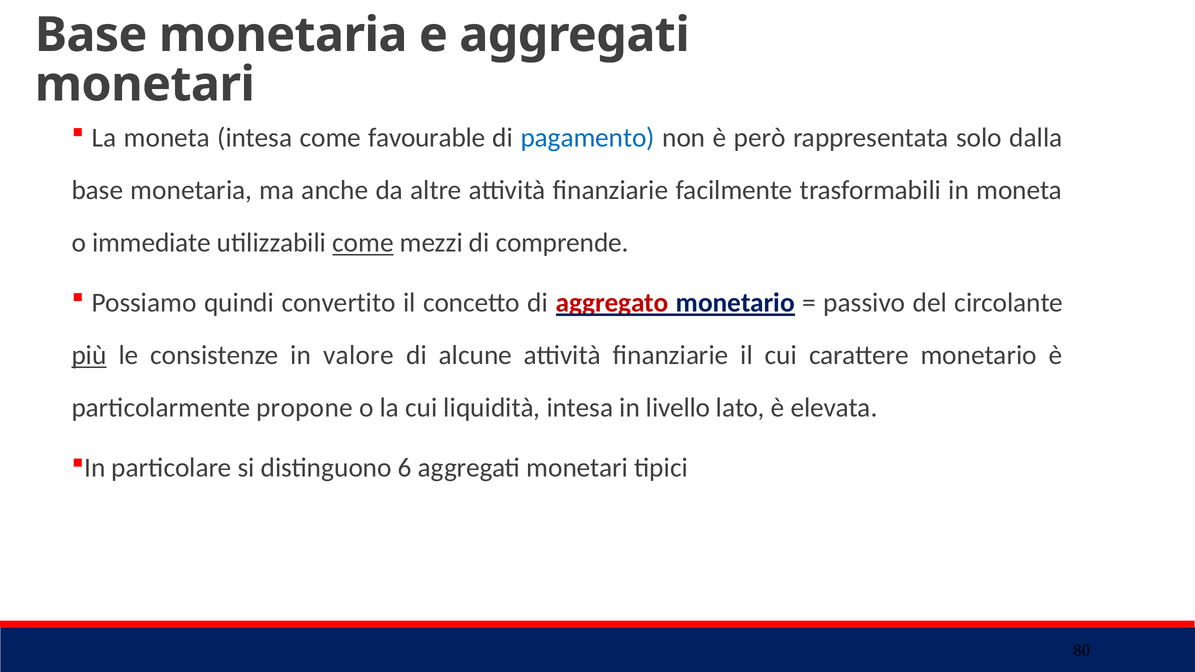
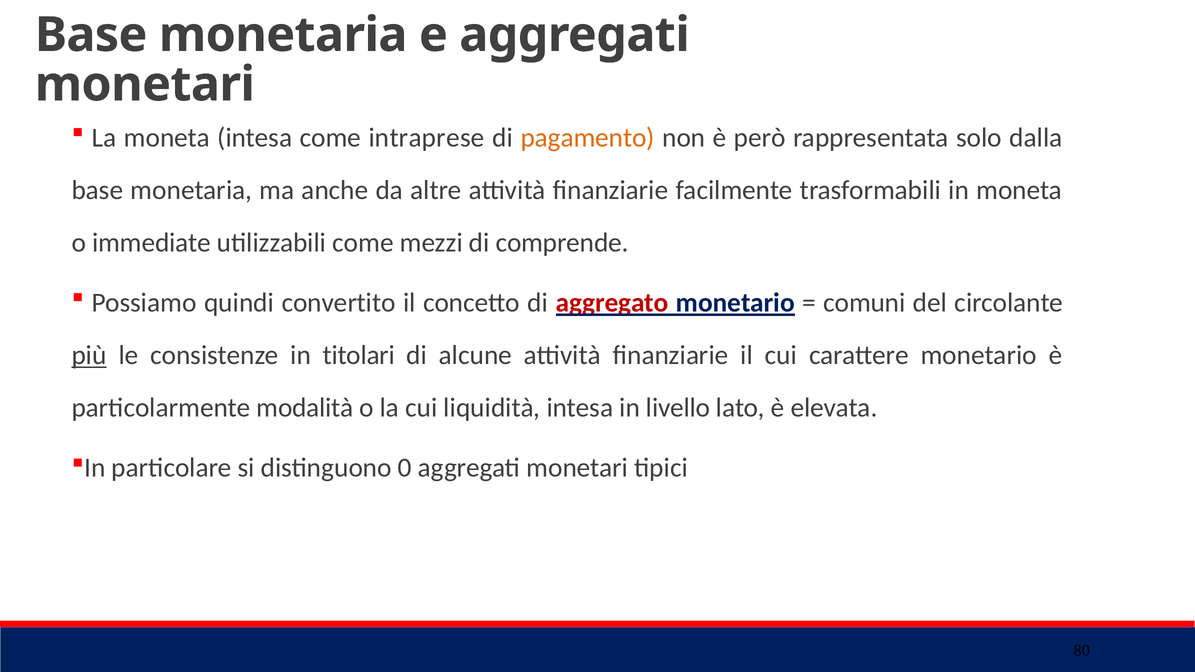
favourable: favourable -> intraprese
pagamento colour: blue -> orange
come at (363, 243) underline: present -> none
passivo: passivo -> comuni
valore: valore -> titolari
propone: propone -> modalità
6: 6 -> 0
